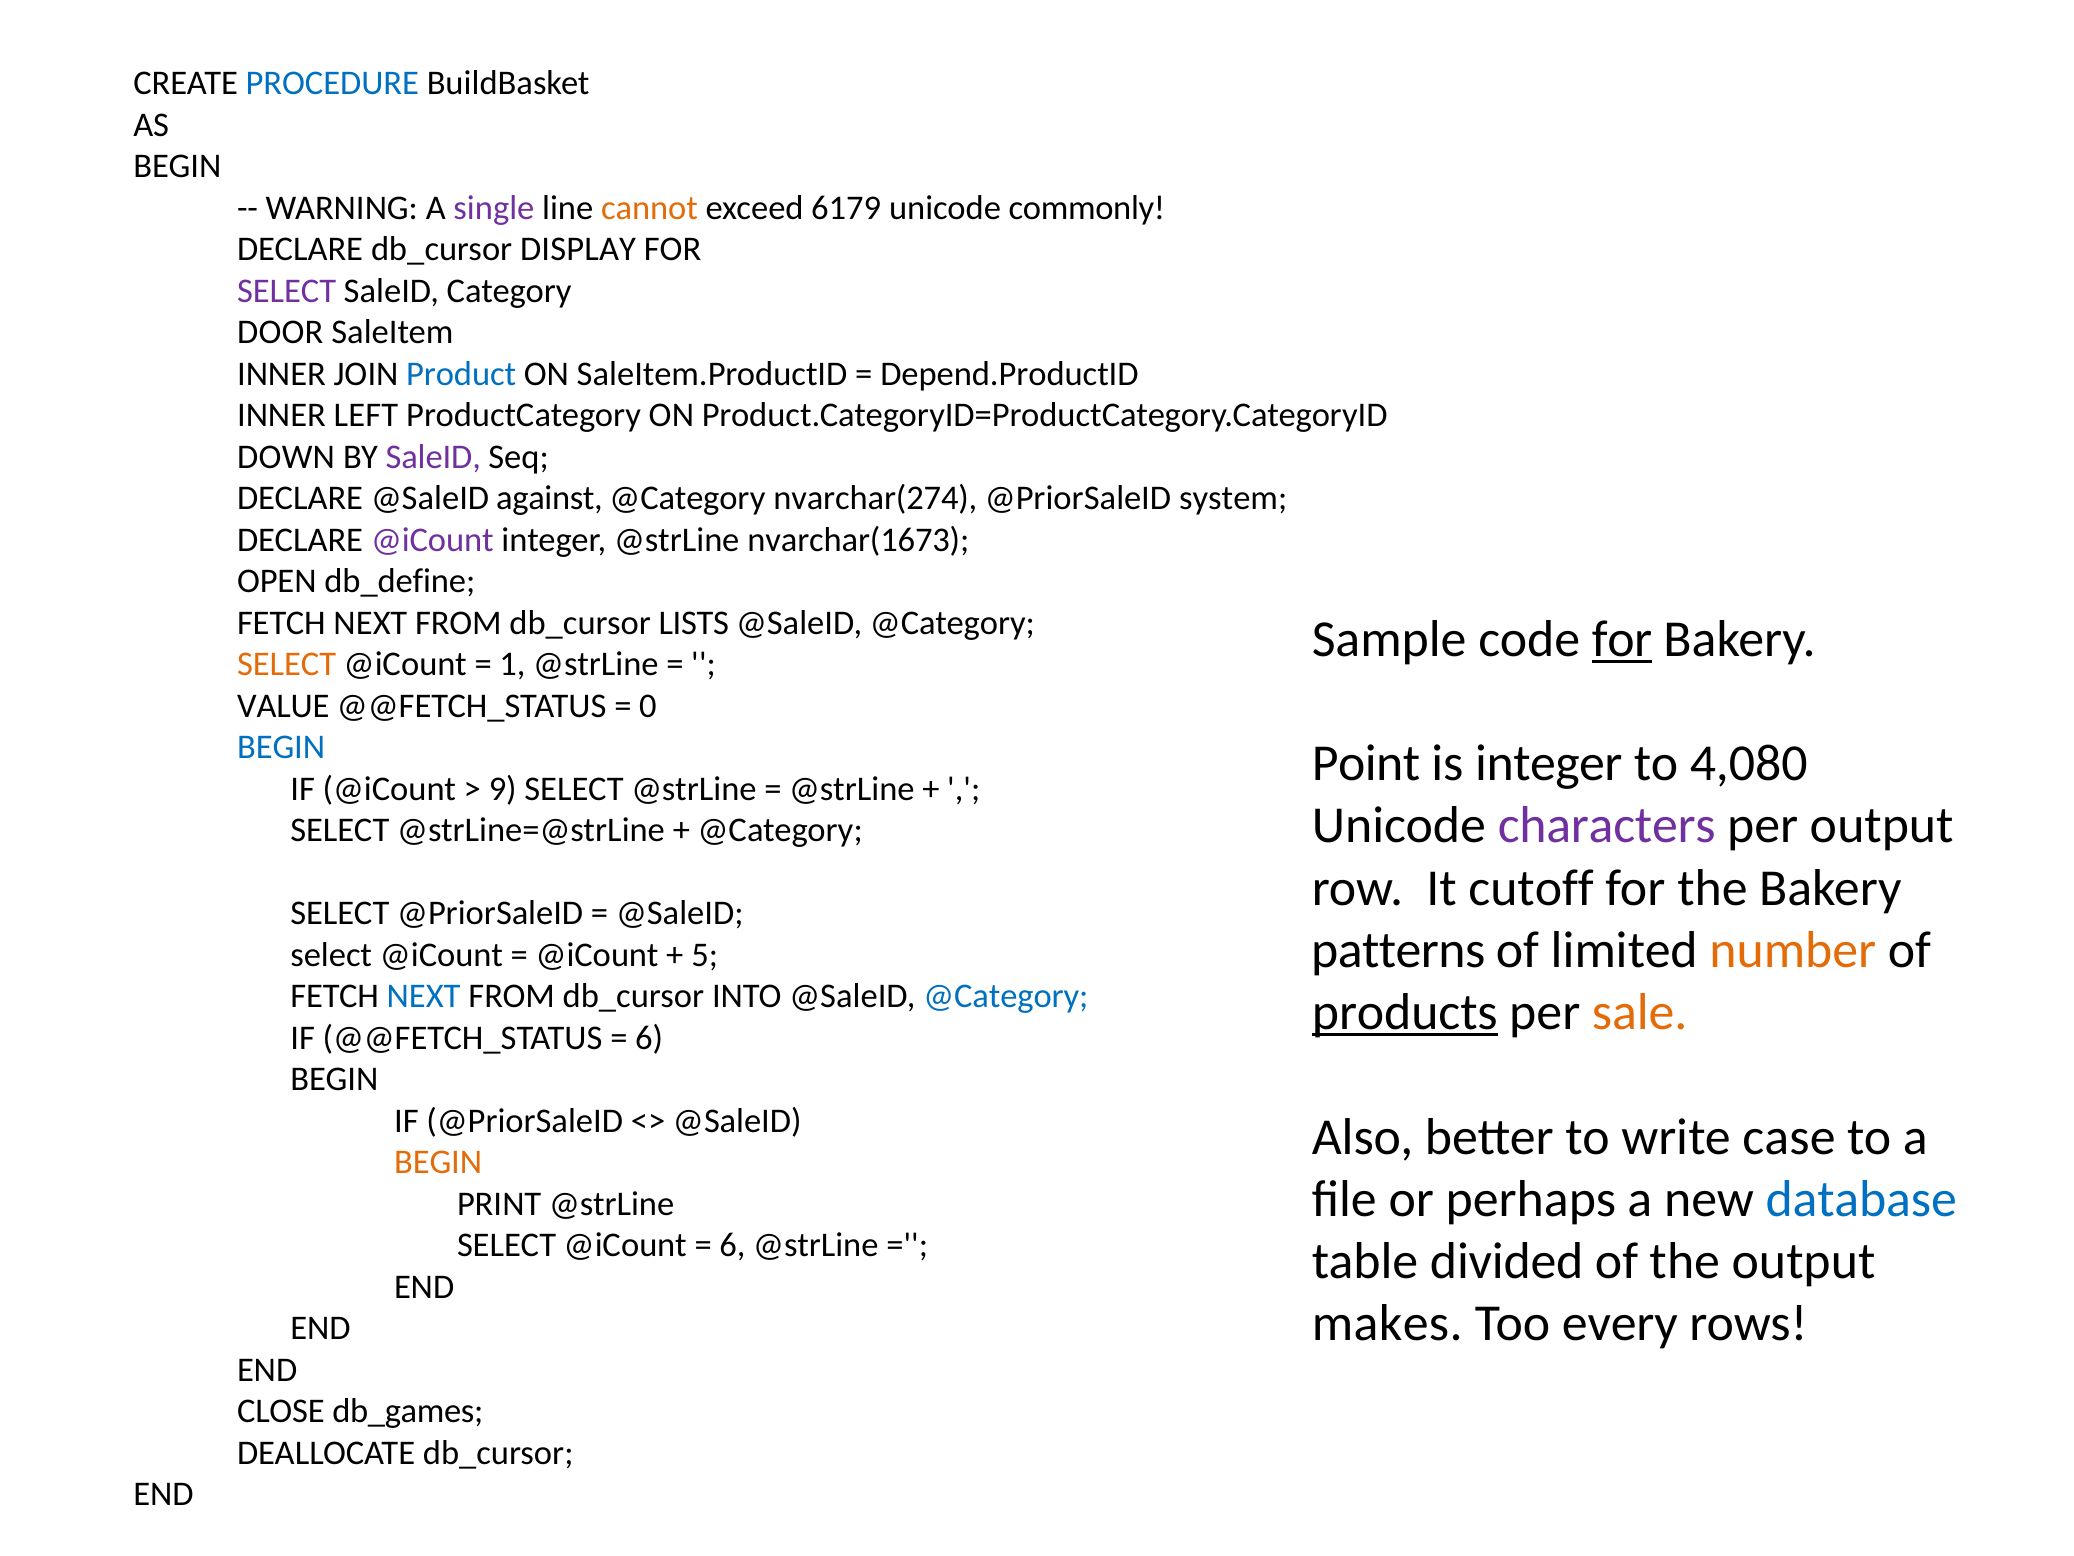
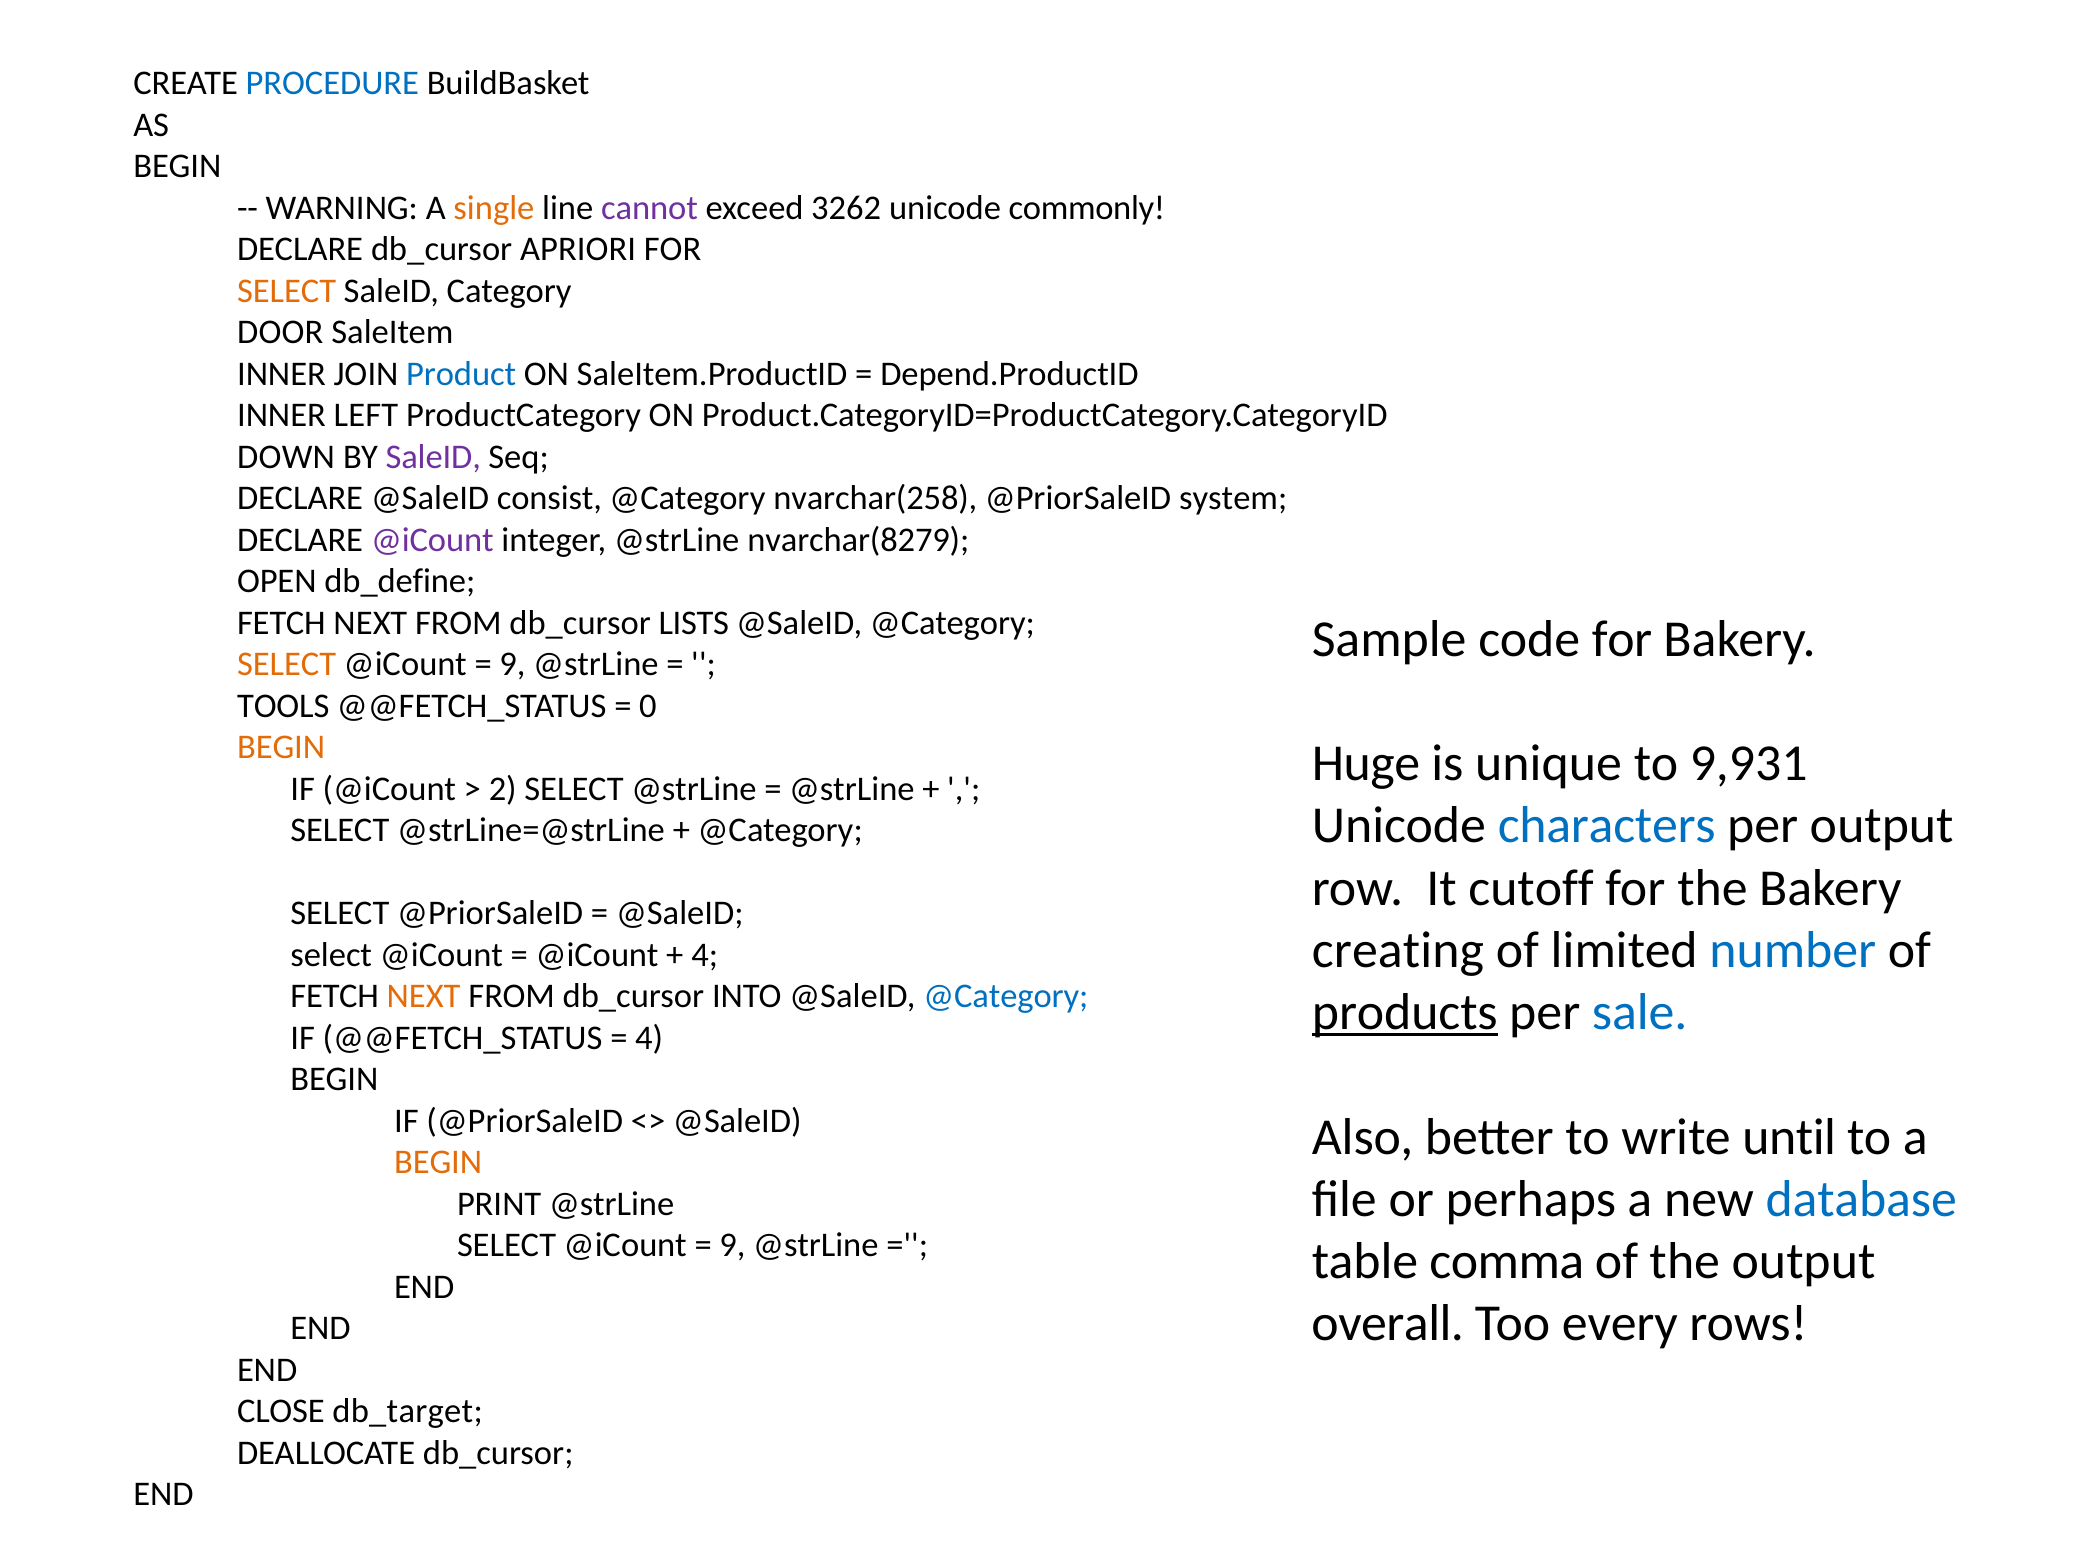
single colour: purple -> orange
cannot colour: orange -> purple
6179: 6179 -> 3262
DISPLAY: DISPLAY -> APRIORI
SELECT at (287, 291) colour: purple -> orange
against: against -> consist
nvarchar(274: nvarchar(274 -> nvarchar(258
nvarchar(1673: nvarchar(1673 -> nvarchar(8279
for at (1622, 639) underline: present -> none
1 at (512, 664): 1 -> 9
VALUE: VALUE -> TOOLS
BEGIN at (281, 747) colour: blue -> orange
Point: Point -> Huge
is integer: integer -> unique
4,080: 4,080 -> 9,931
9: 9 -> 2
characters colour: purple -> blue
patterns: patterns -> creating
number colour: orange -> blue
5 at (705, 955): 5 -> 4
NEXT at (424, 996) colour: blue -> orange
sale colour: orange -> blue
6 at (649, 1038): 6 -> 4
case: case -> until
6 at (732, 1245): 6 -> 9
divided: divided -> comma
makes: makes -> overall
db_games: db_games -> db_target
